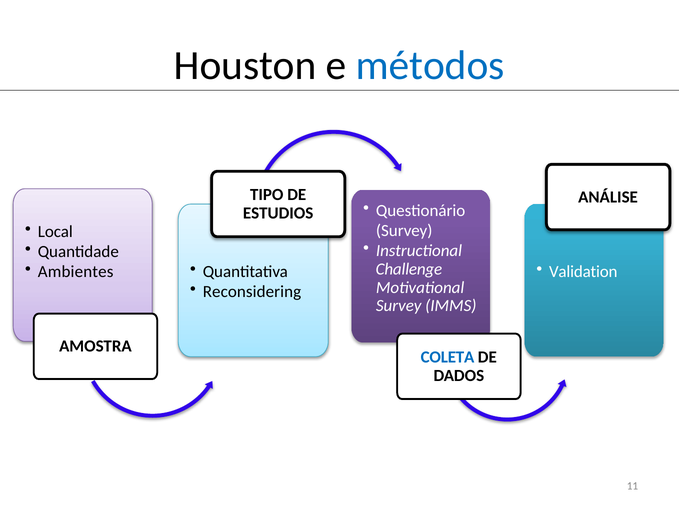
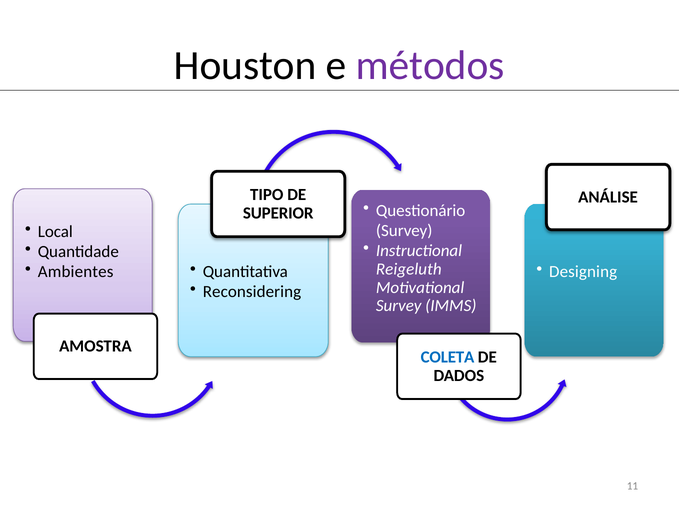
métodos colour: blue -> purple
ESTUDIOS: ESTUDIOS -> SUPERIOR
Challenge: Challenge -> Reigeluth
Validation: Validation -> Designing
